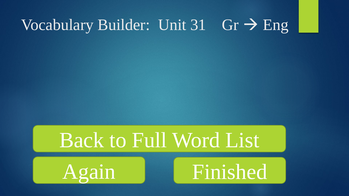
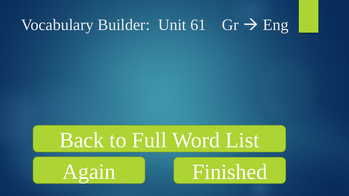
31: 31 -> 61
